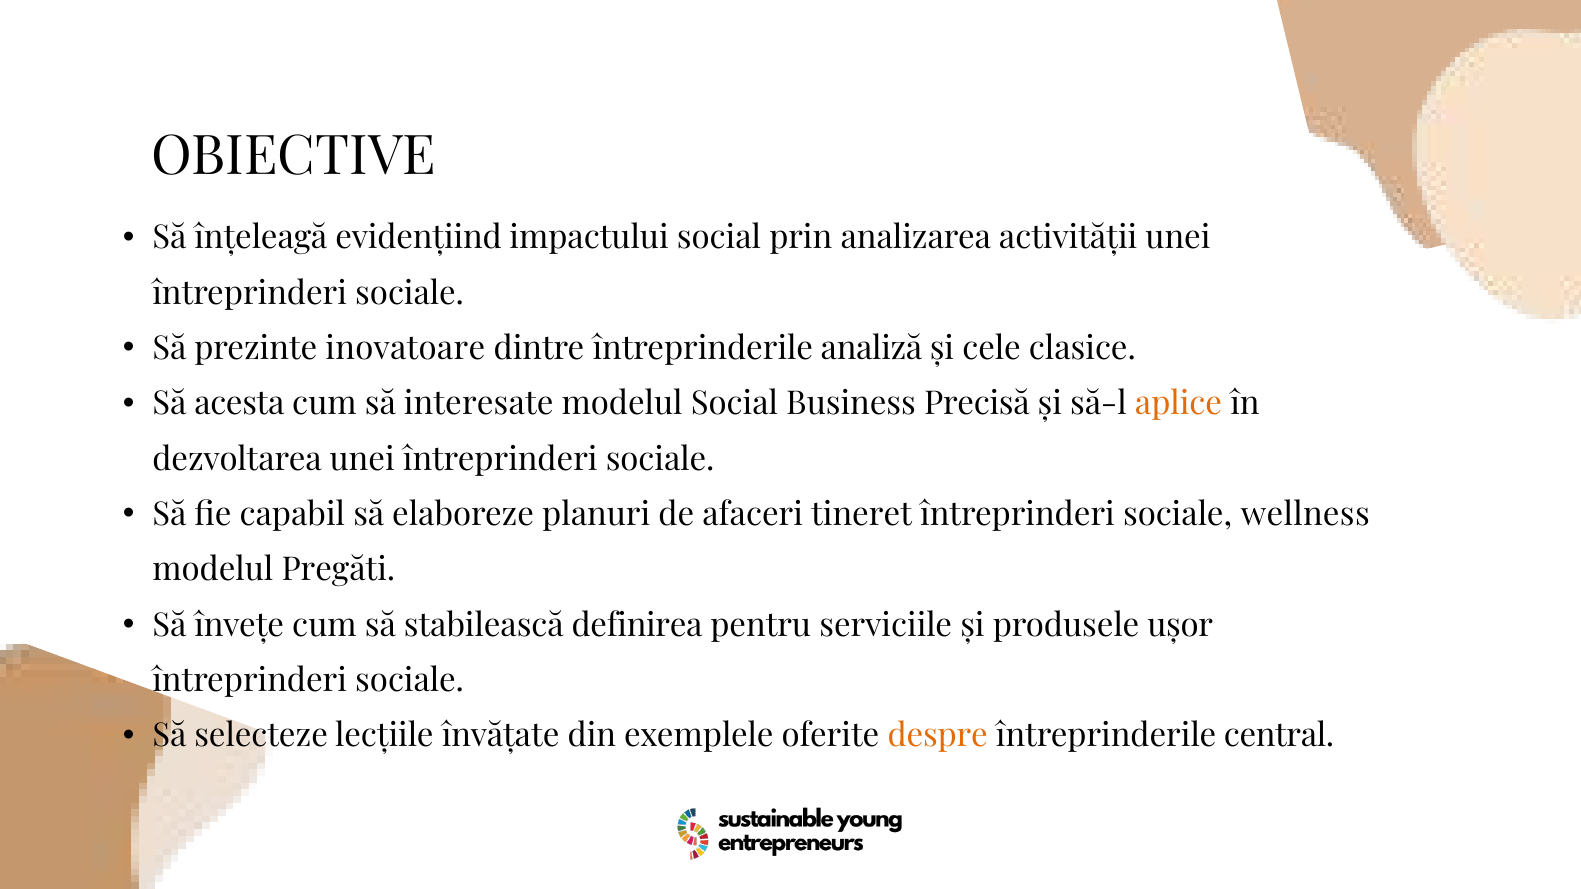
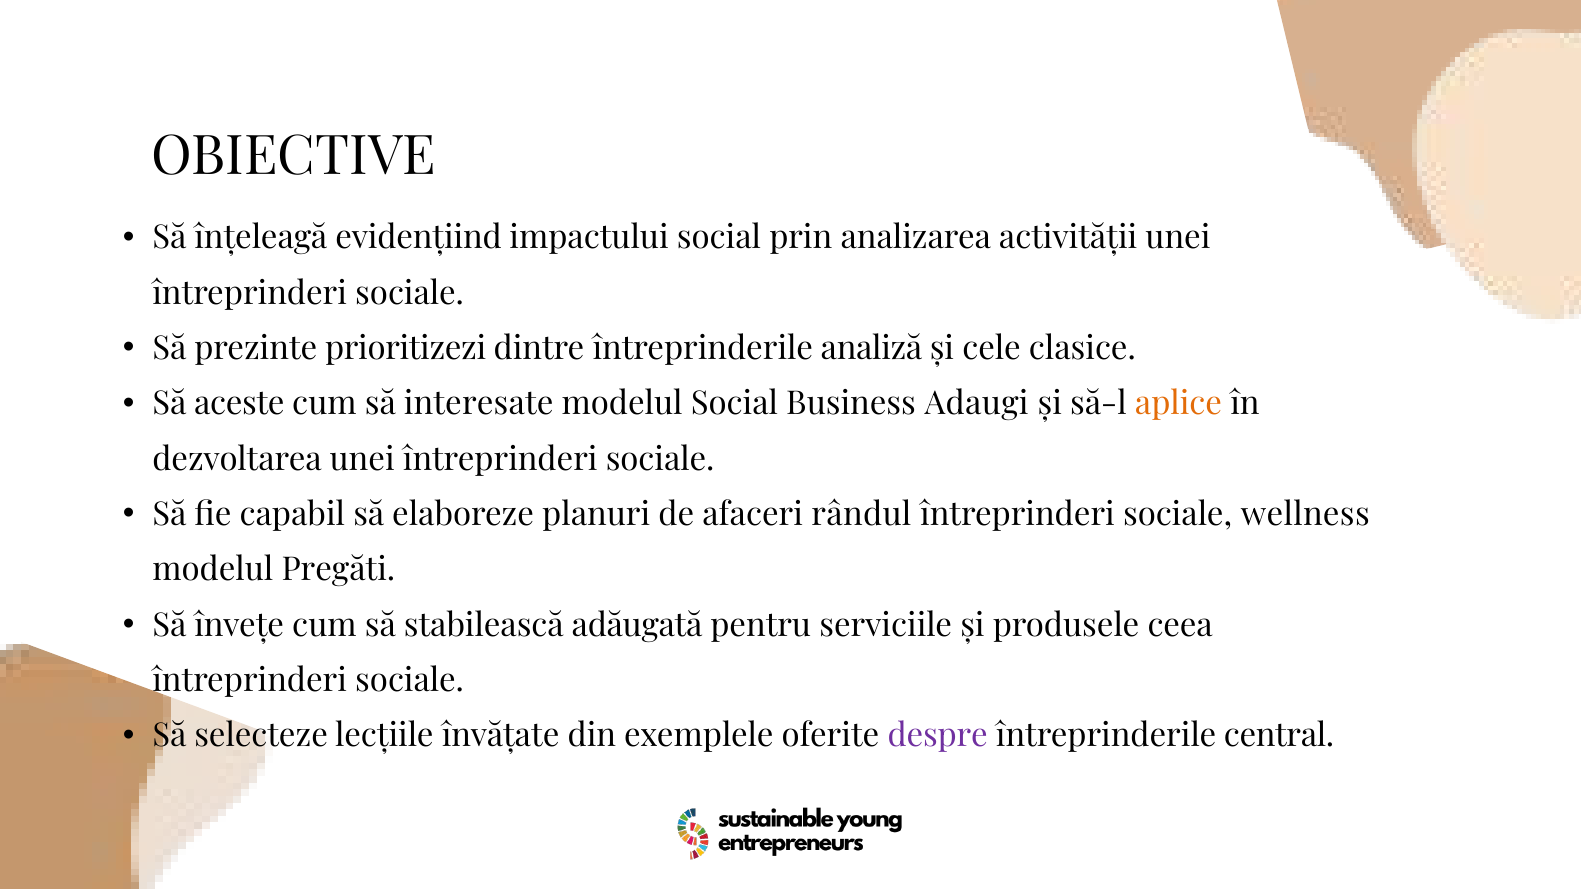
inovatoare: inovatoare -> prioritizezi
acesta: acesta -> aceste
Precisă: Precisă -> Adaugi
tineret: tineret -> rândul
definirea: definirea -> adăugată
ușor: ușor -> ceea
despre colour: orange -> purple
